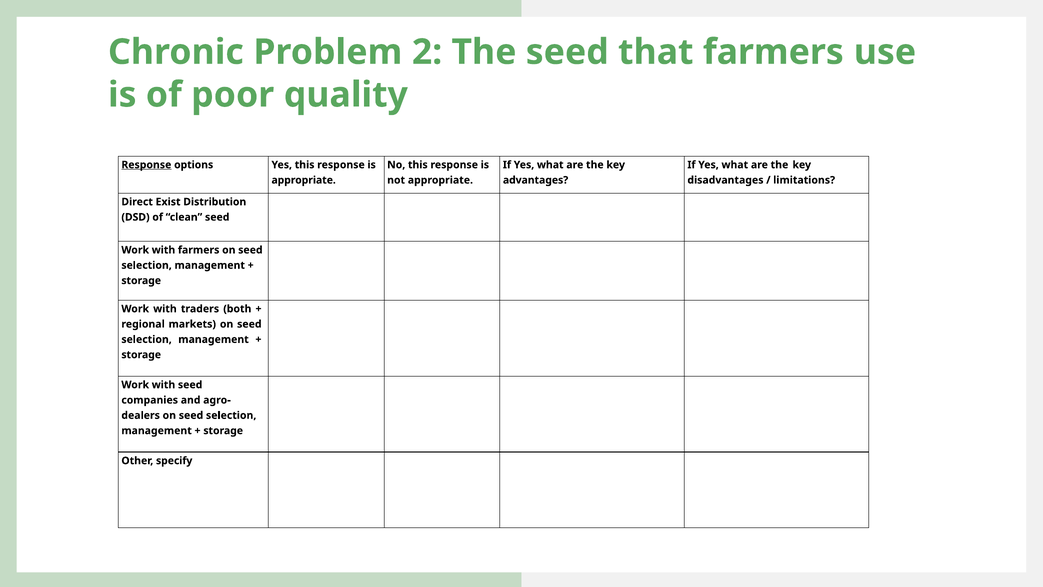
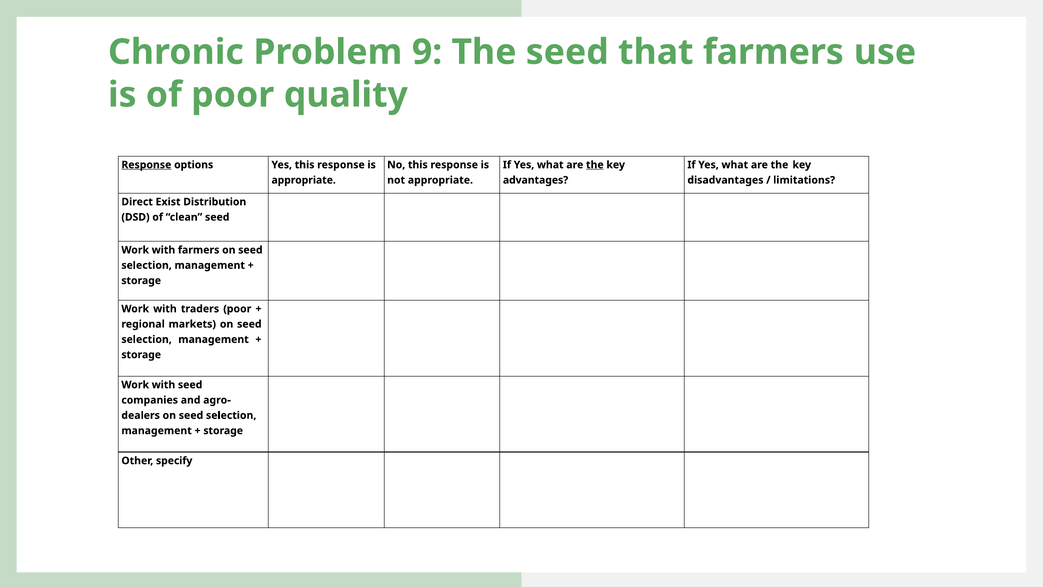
2: 2 -> 9
the at (595, 165) underline: none -> present
traders both: both -> poor
